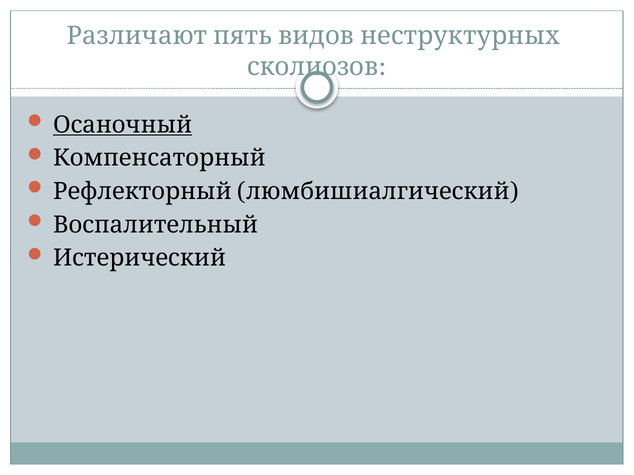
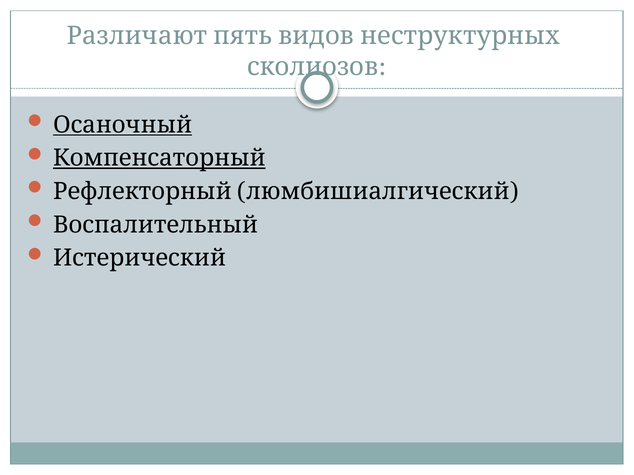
Компенсаторный underline: none -> present
